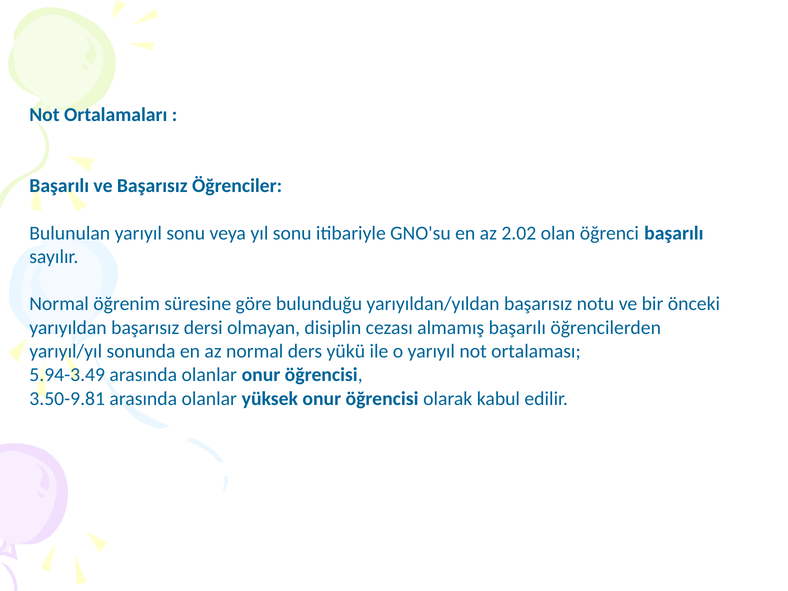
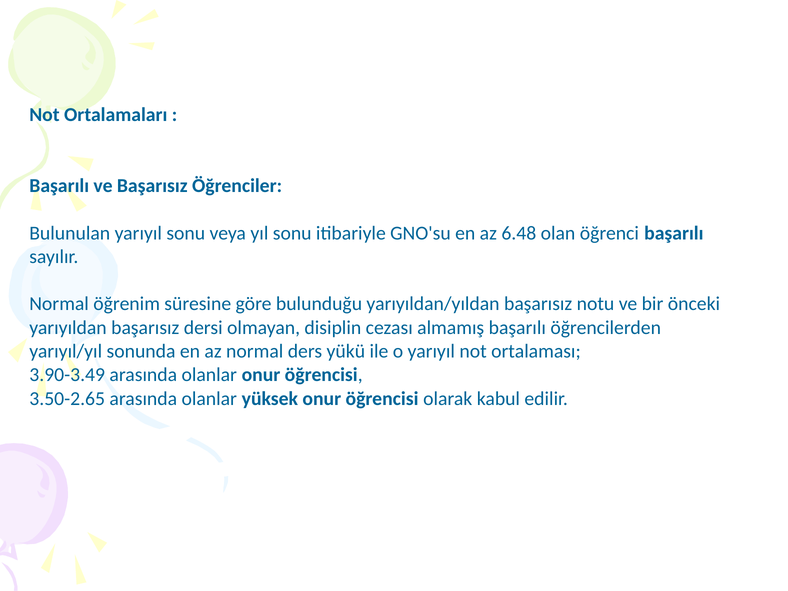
2.02: 2.02 -> 6.48
5.94-3.49: 5.94-3.49 -> 3.90-3.49
3.50-9.81: 3.50-9.81 -> 3.50-2.65
